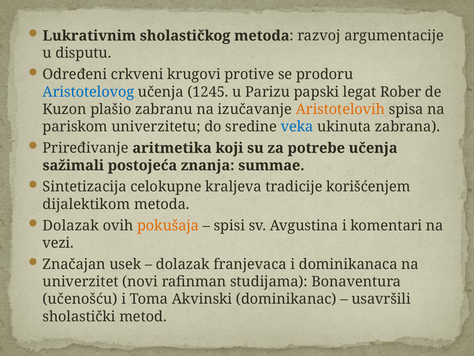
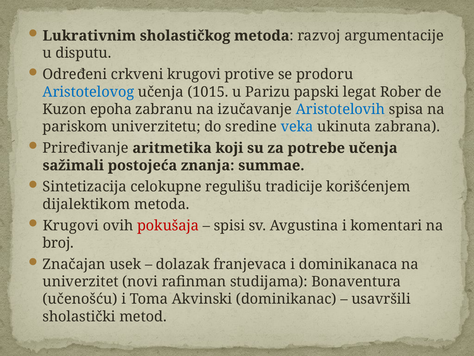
1245: 1245 -> 1015
plašio: plašio -> epoha
Aristotelovih colour: orange -> blue
kraljeva: kraljeva -> regulišu
Dolazak at (71, 225): Dolazak -> Krugovi
pokušaja colour: orange -> red
vezi: vezi -> broj
